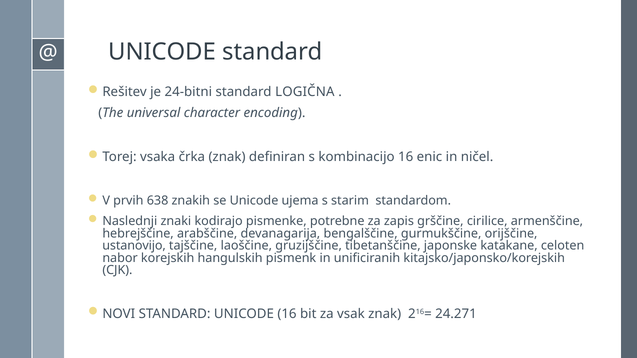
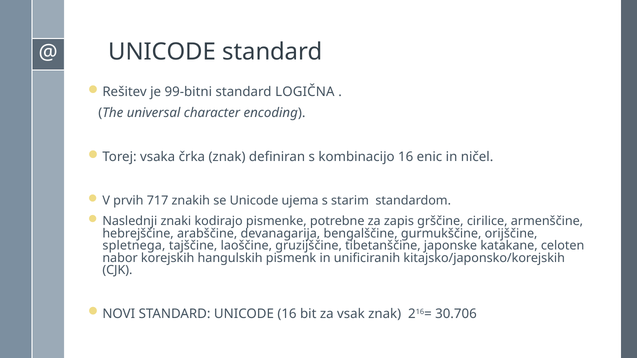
24-bitni: 24-bitni -> 99-bitni
638: 638 -> 717
ustanovijo: ustanovijo -> spletnega
24.271: 24.271 -> 30.706
